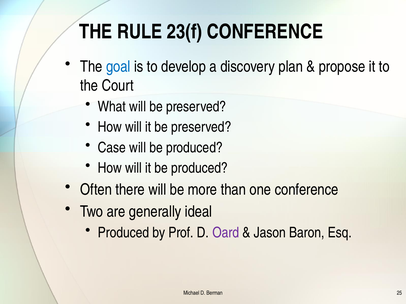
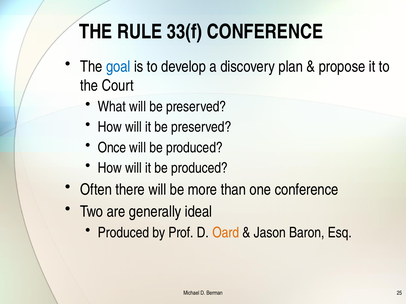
23(f: 23(f -> 33(f
Case: Case -> Once
Oard colour: purple -> orange
